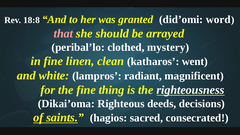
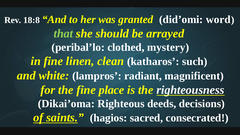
that colour: pink -> light green
went: went -> such
thing: thing -> place
